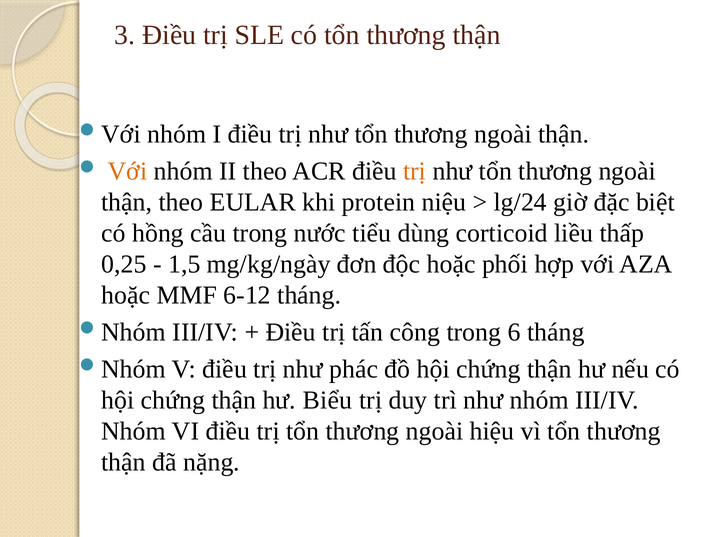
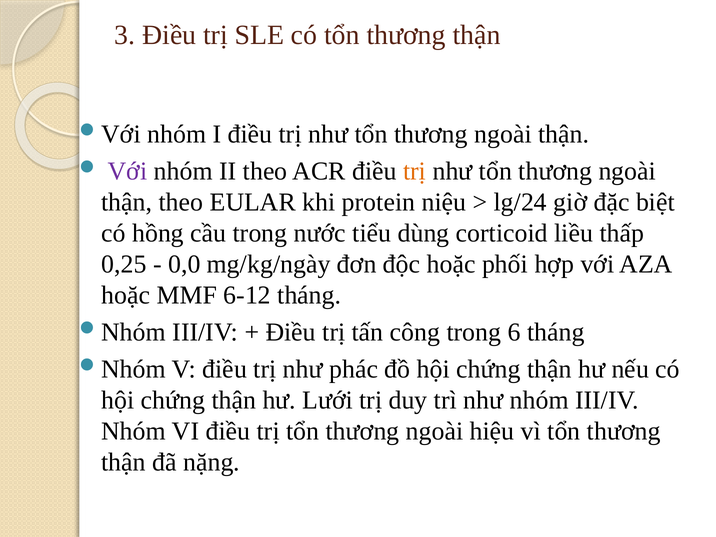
Với at (128, 171) colour: orange -> purple
1,5: 1,5 -> 0,0
Biểu: Biểu -> Lưới
